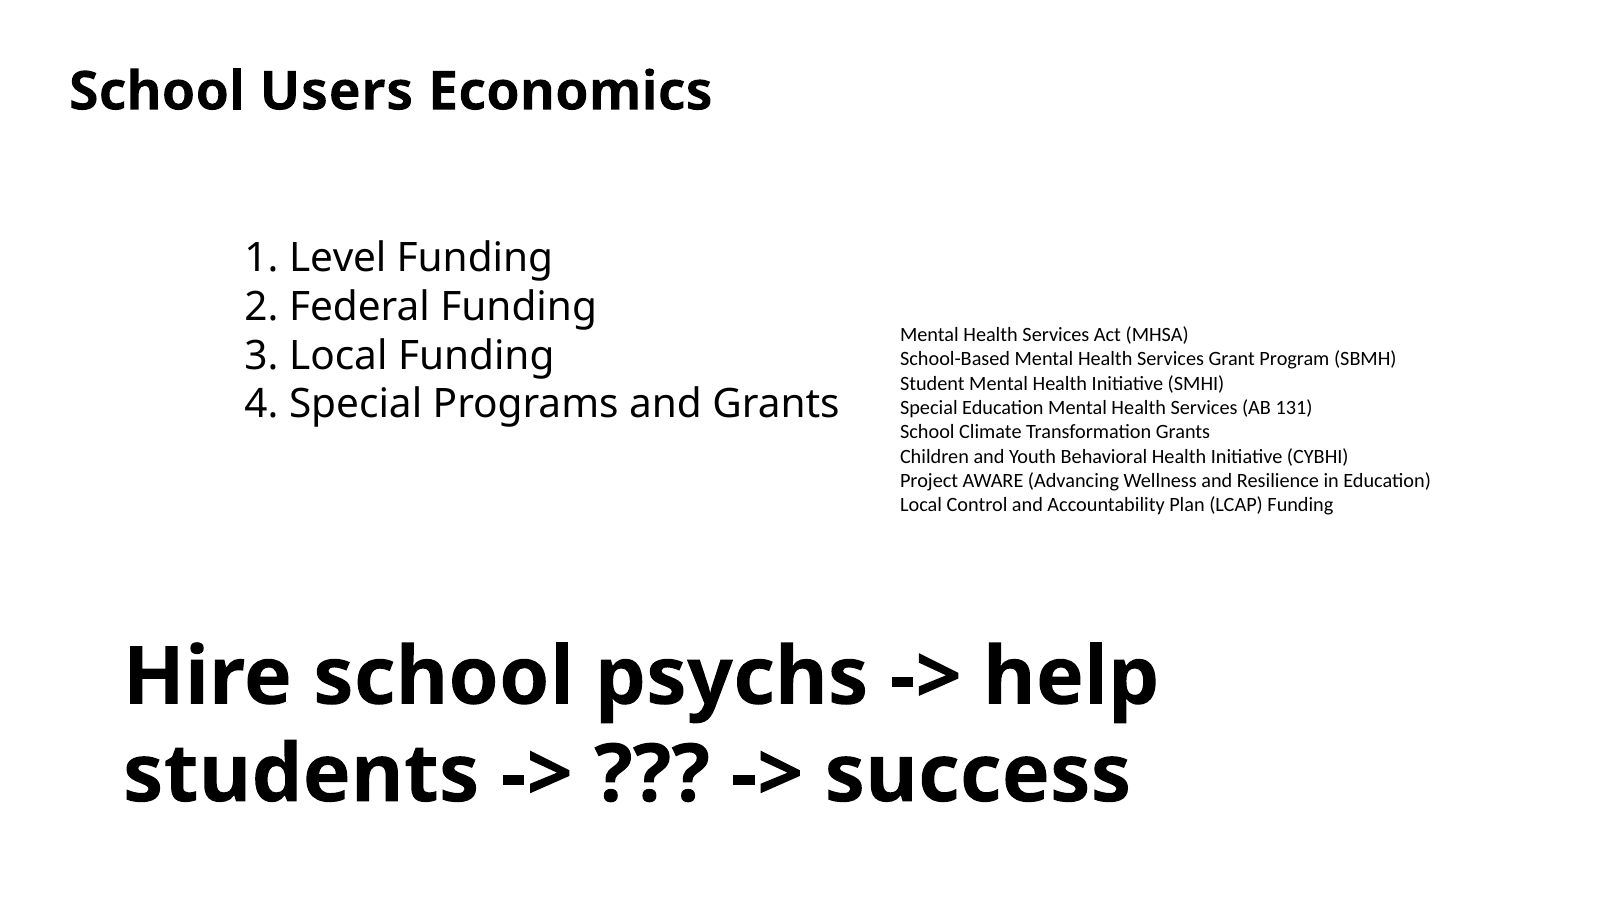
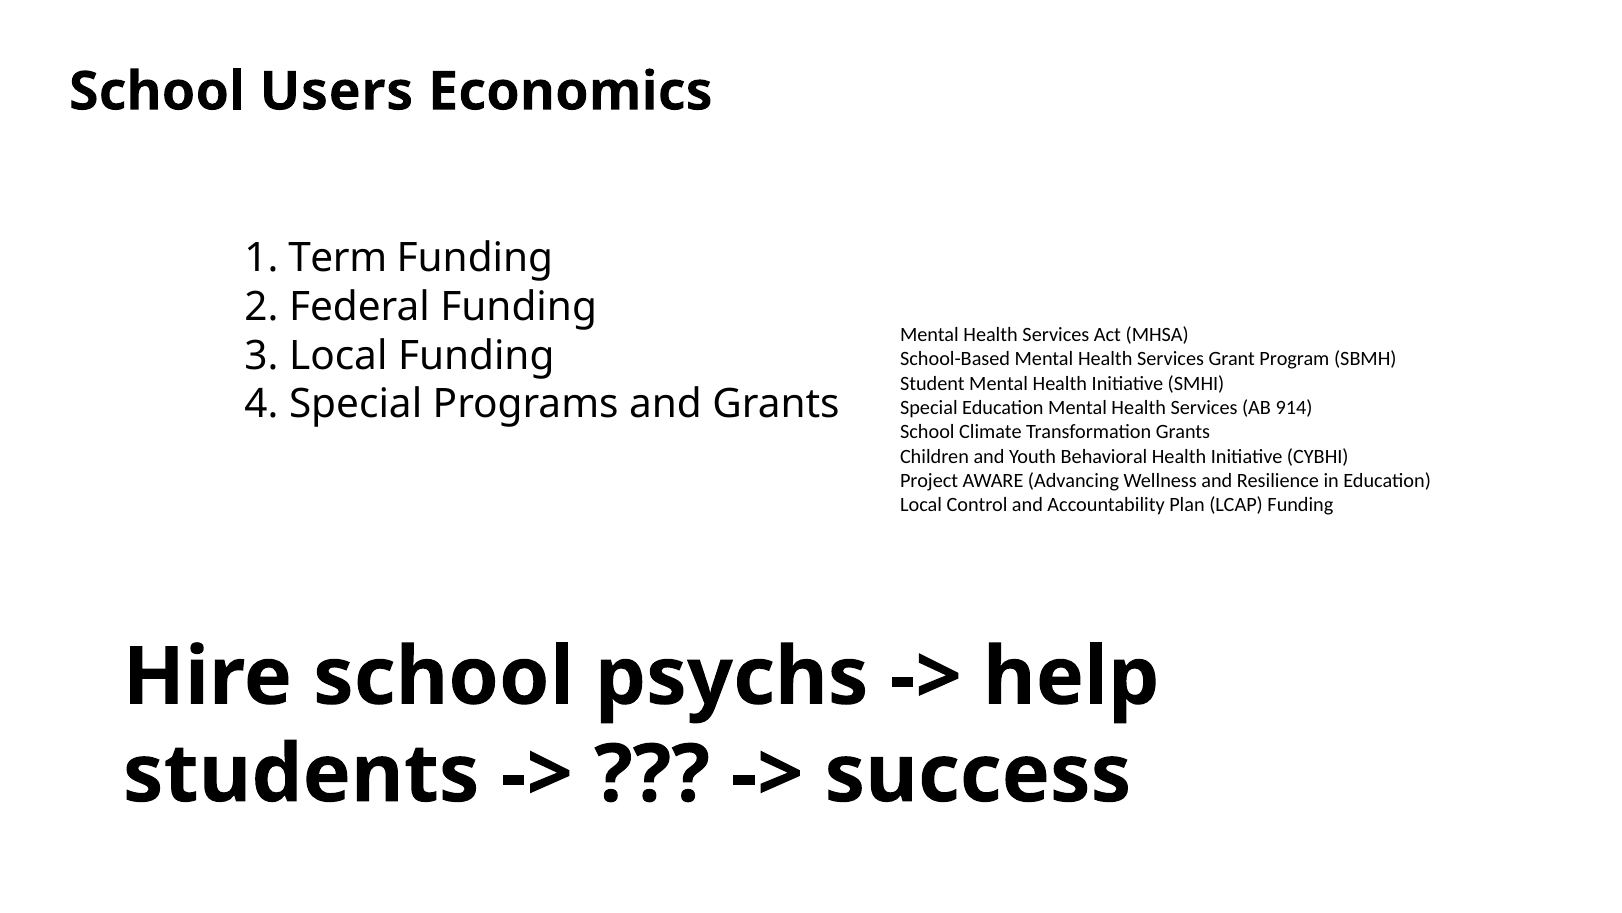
Level: Level -> Term
131: 131 -> 914
